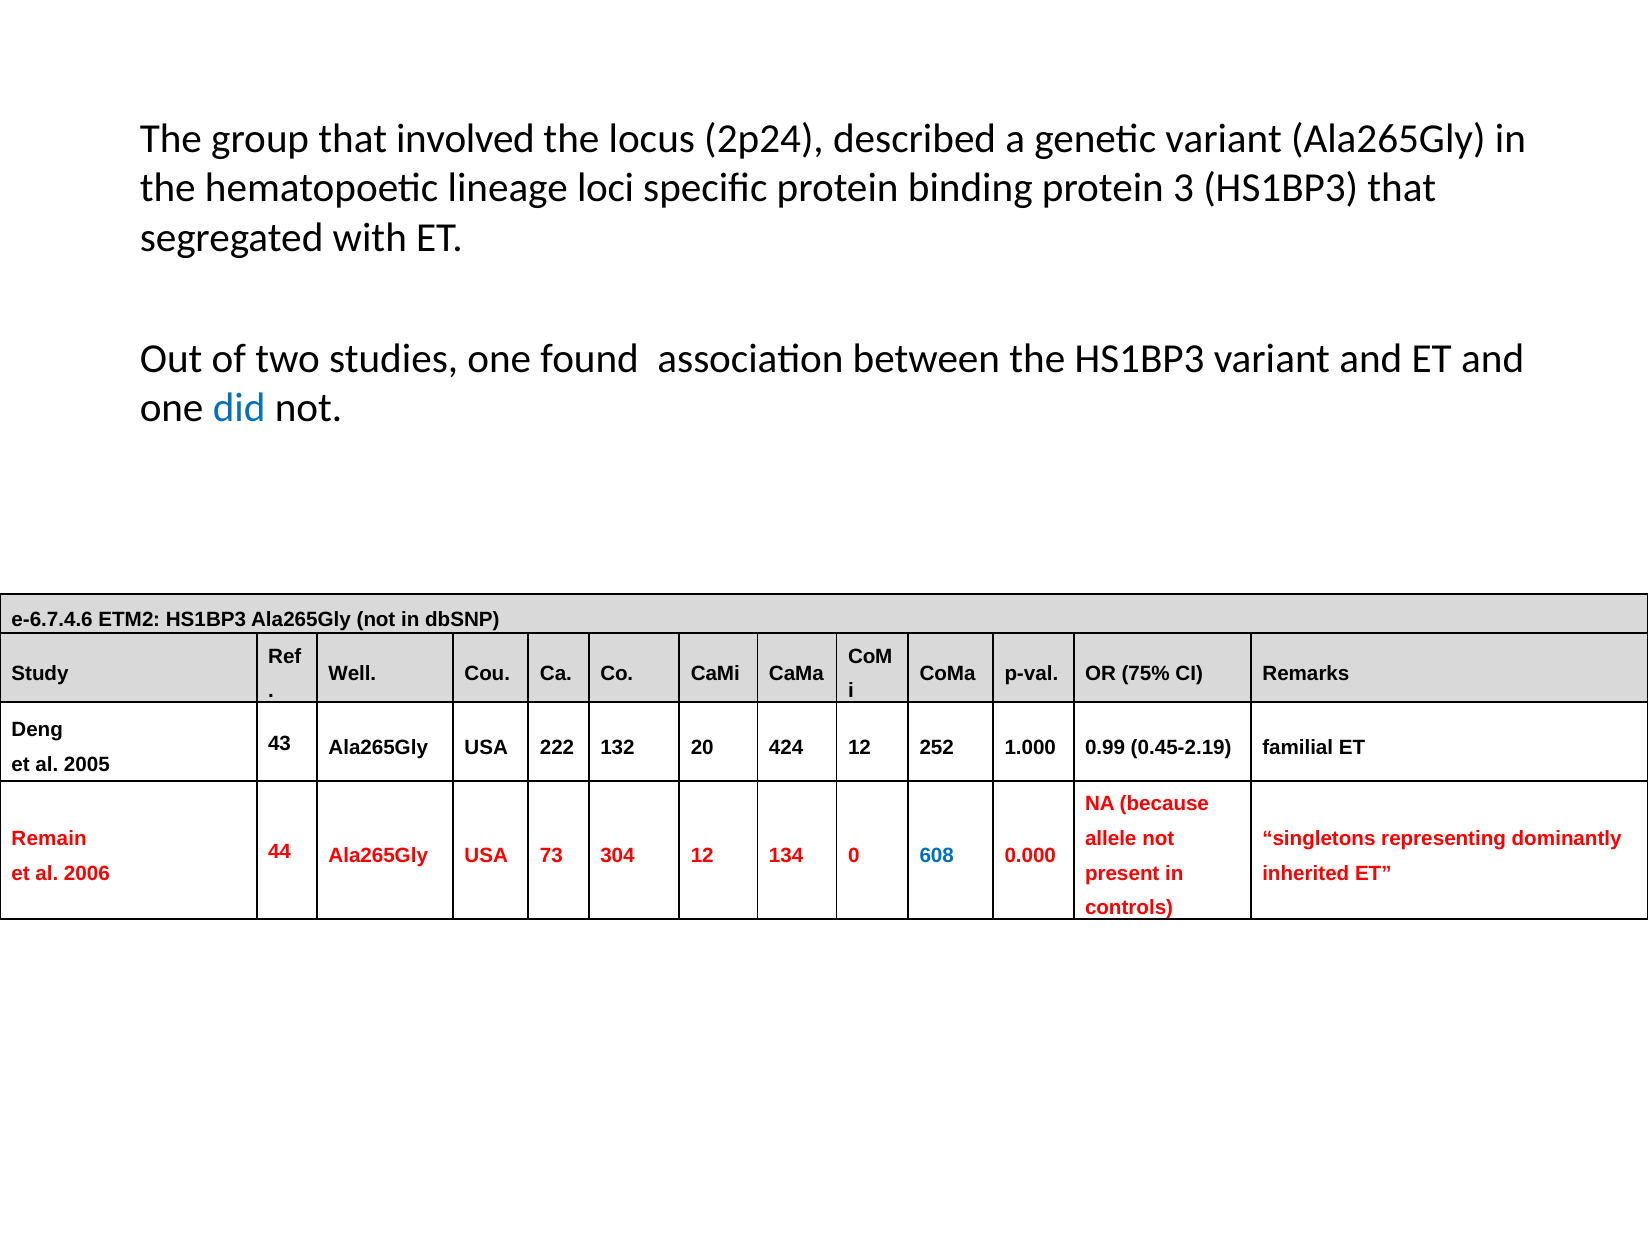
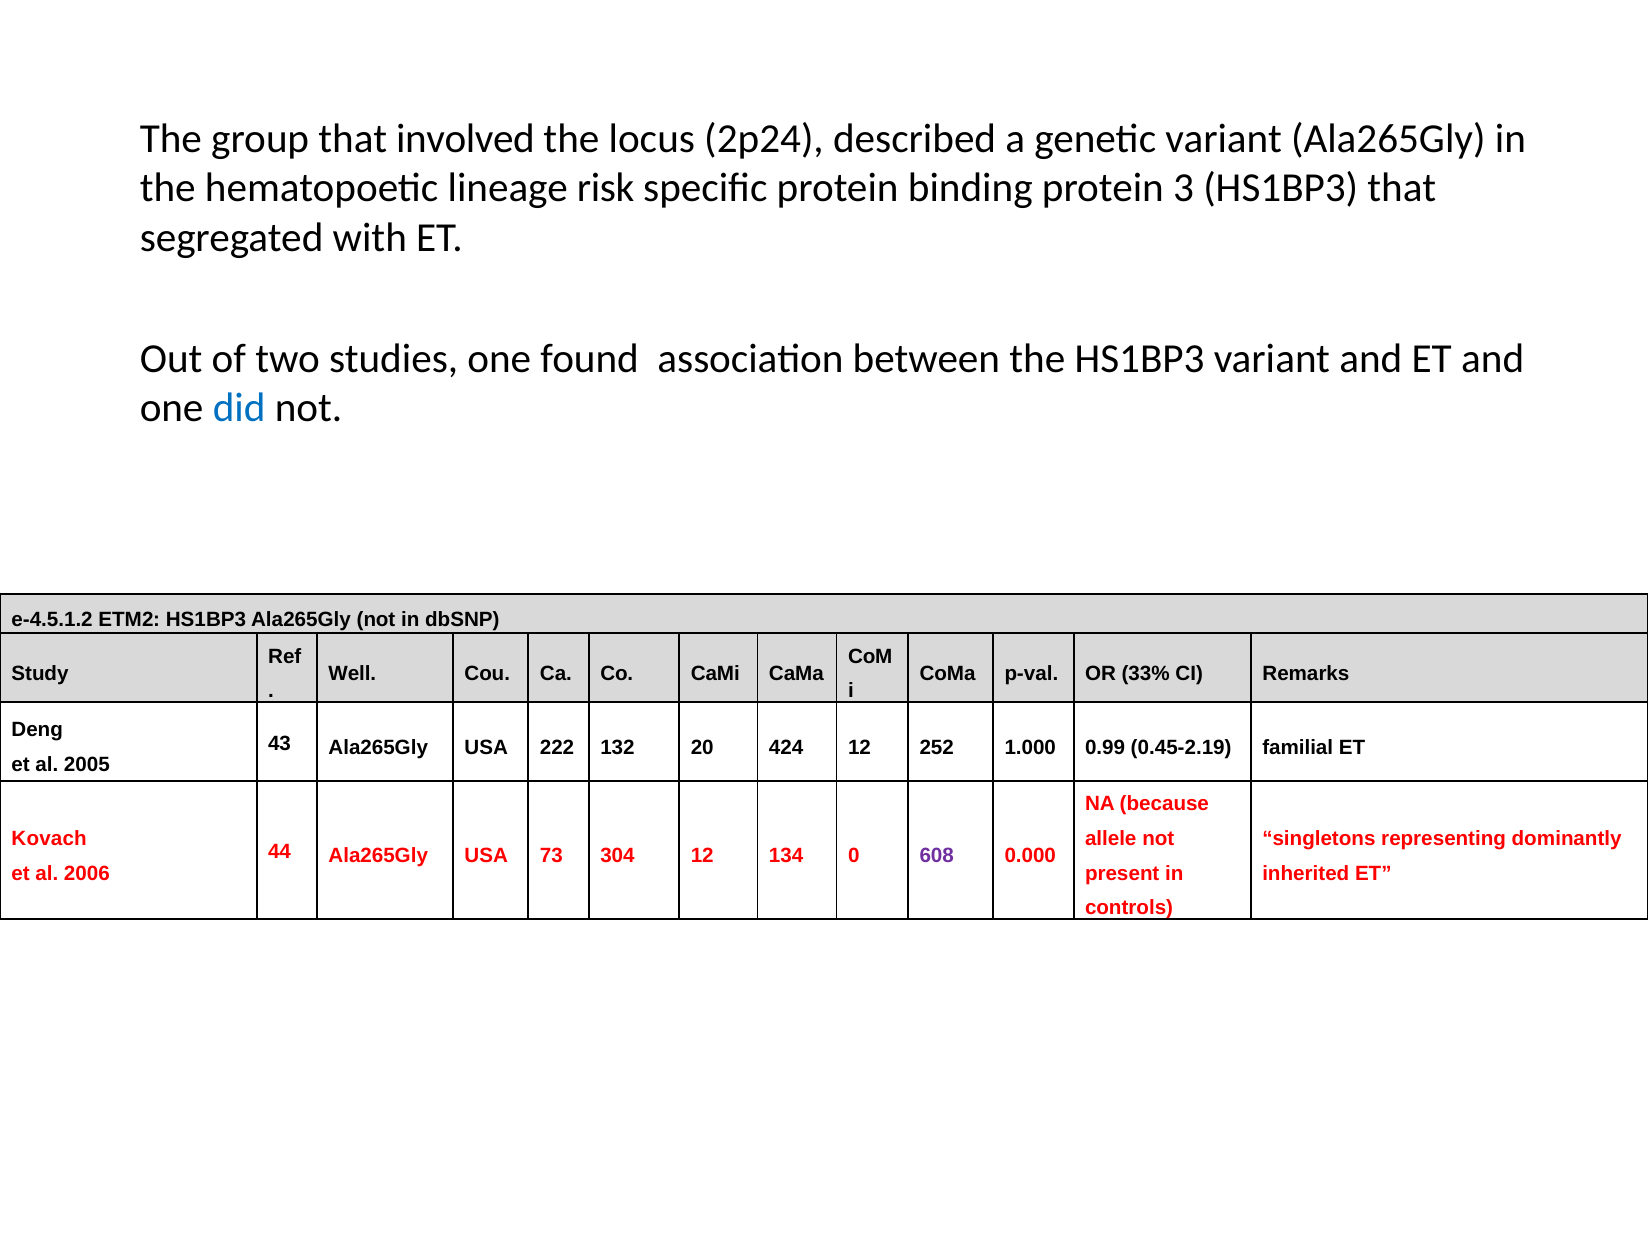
loci: loci -> risk
e-6.7.4.6: e-6.7.4.6 -> e-4.5.1.2
75%: 75% -> 33%
Remain: Remain -> Kovach
608 colour: blue -> purple
